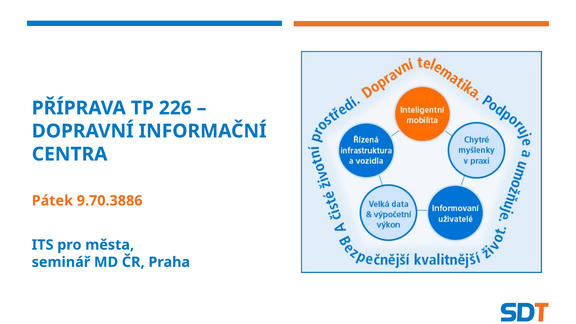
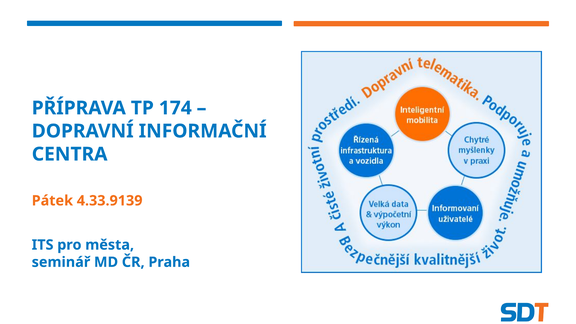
226: 226 -> 174
9.70.3886: 9.70.3886 -> 4.33.9139
